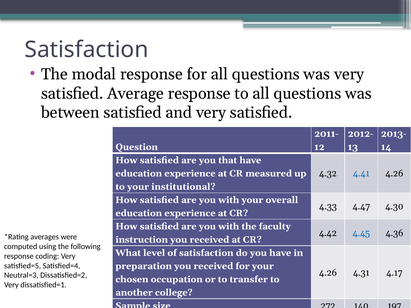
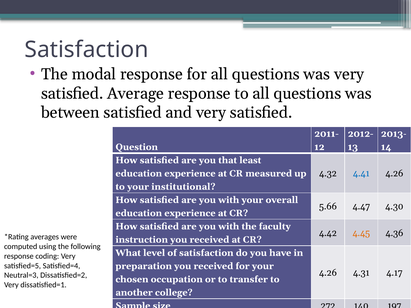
that have: have -> least
4.33: 4.33 -> 5.66
4.45 colour: blue -> orange
